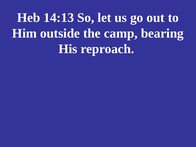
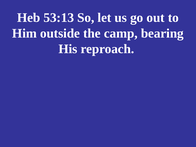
14:13: 14:13 -> 53:13
